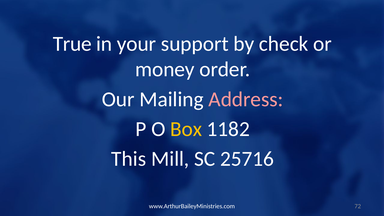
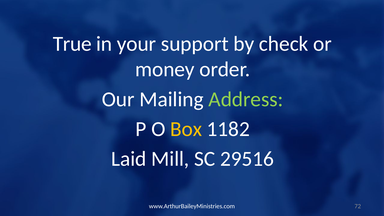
Address colour: pink -> light green
This: This -> Laid
25716: 25716 -> 29516
